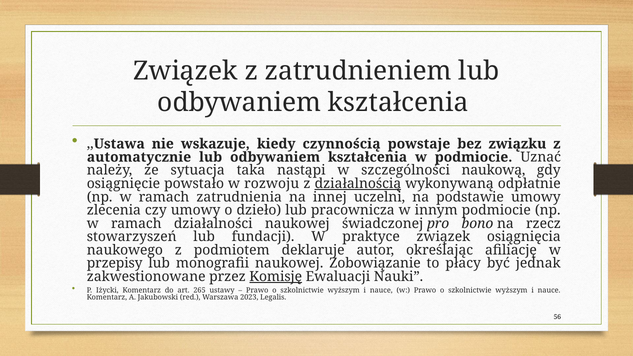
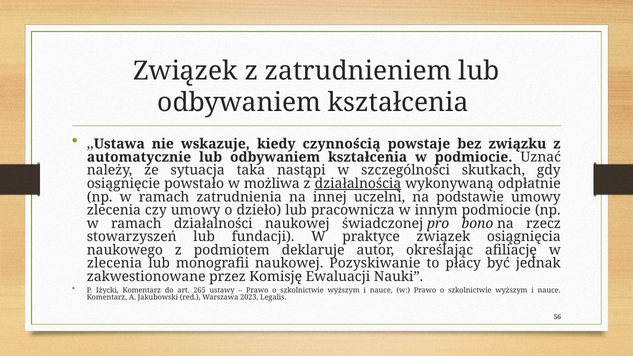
naukową: naukową -> skutkach
rozwoju: rozwoju -> możliwa
przepisy at (115, 263): przepisy -> zlecenia
Zobowiązanie: Zobowiązanie -> Pozyskiwanie
Komisję underline: present -> none
